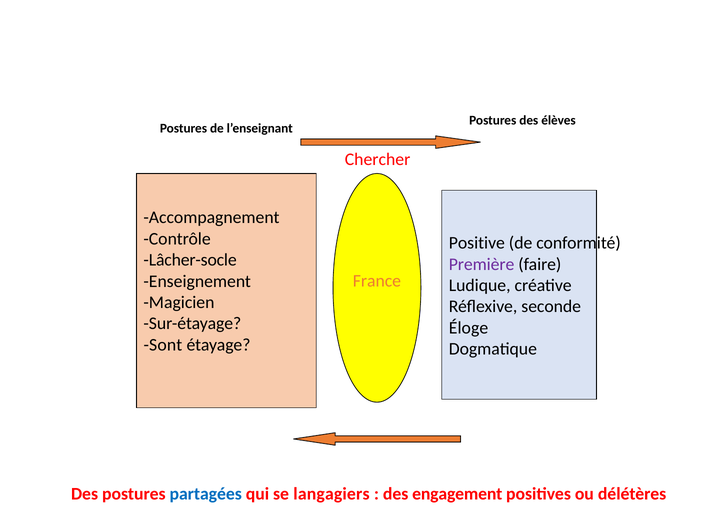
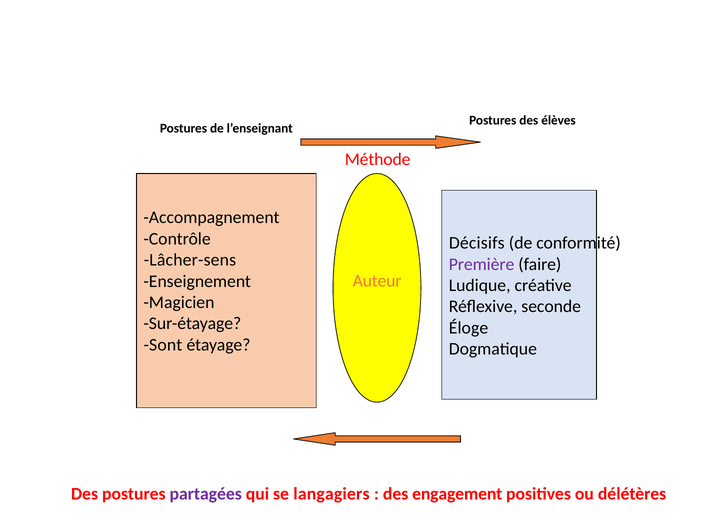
Chercher: Chercher -> Méthode
Positive: Positive -> Décisifs
Lâcher-socle: Lâcher-socle -> Lâcher-sens
France: France -> Auteur
partagées colour: blue -> purple
